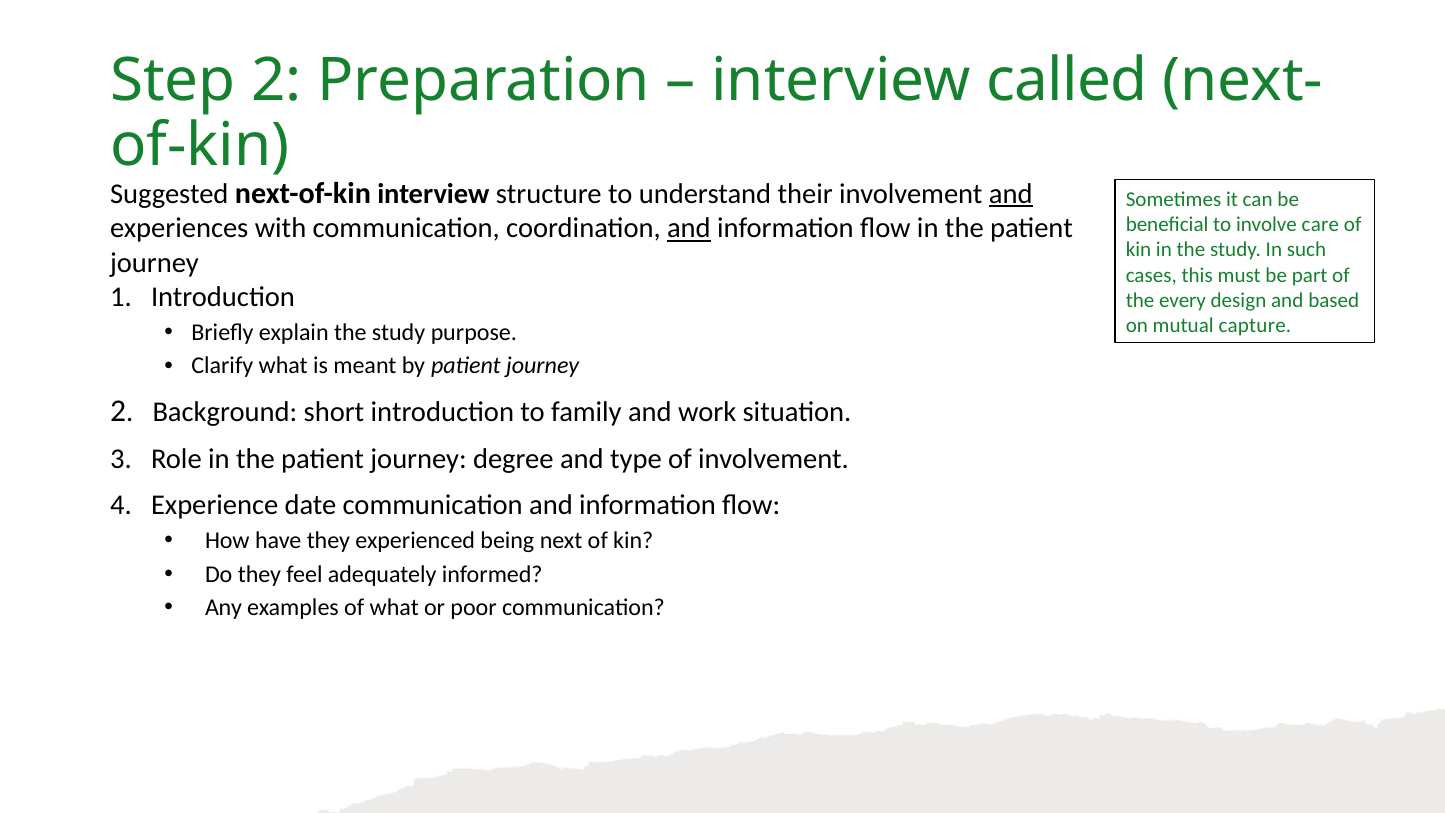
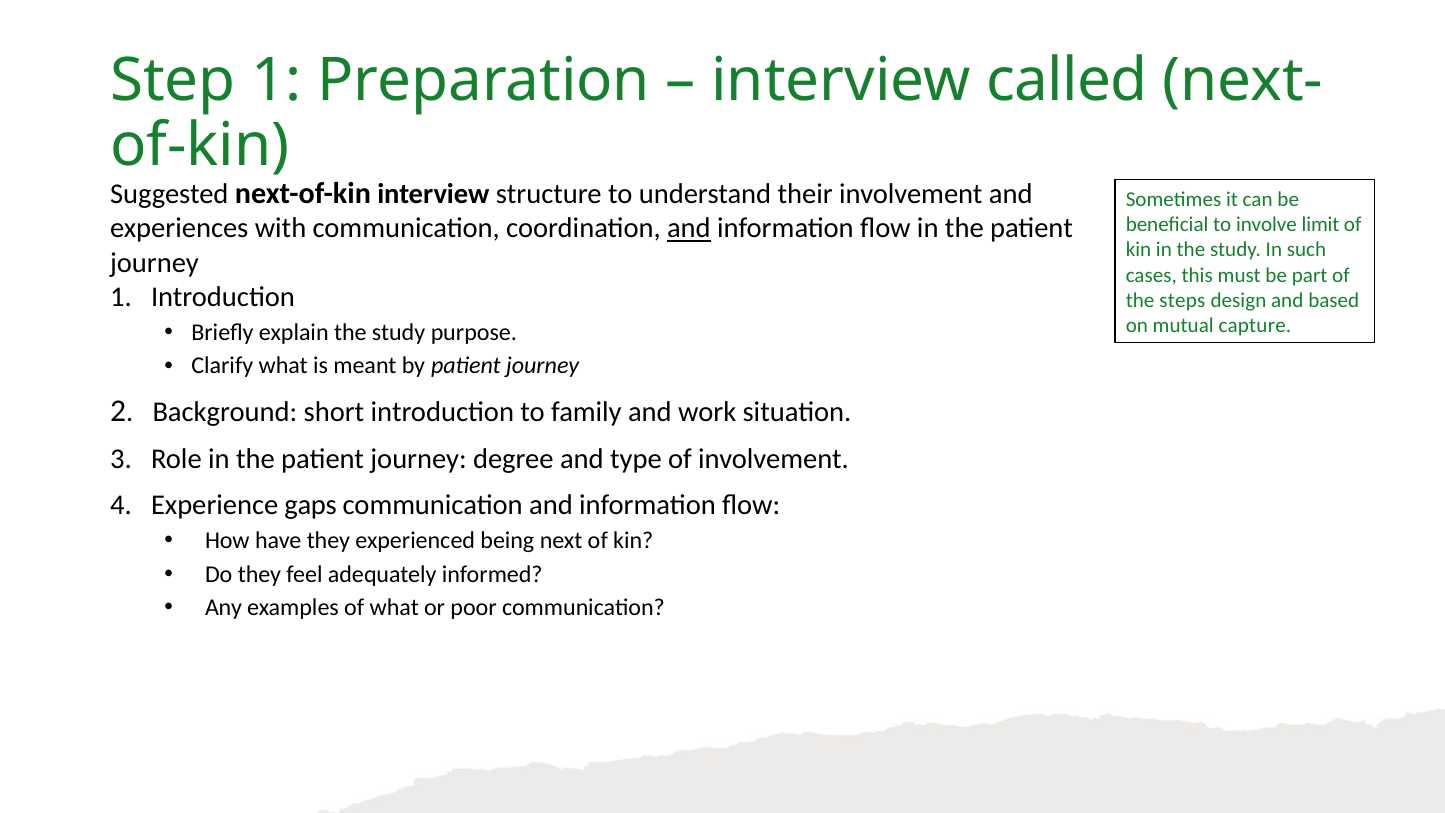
Step 2: 2 -> 1
and at (1011, 194) underline: present -> none
care: care -> limit
every: every -> steps
date: date -> gaps
